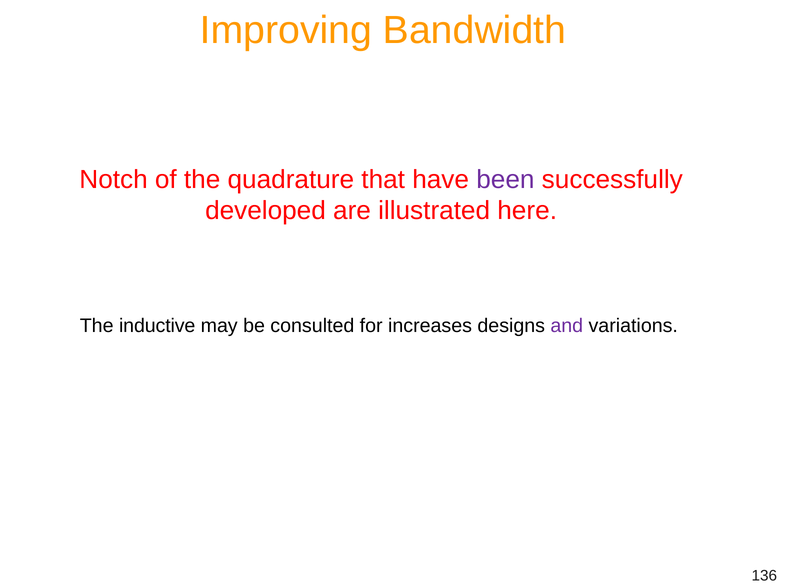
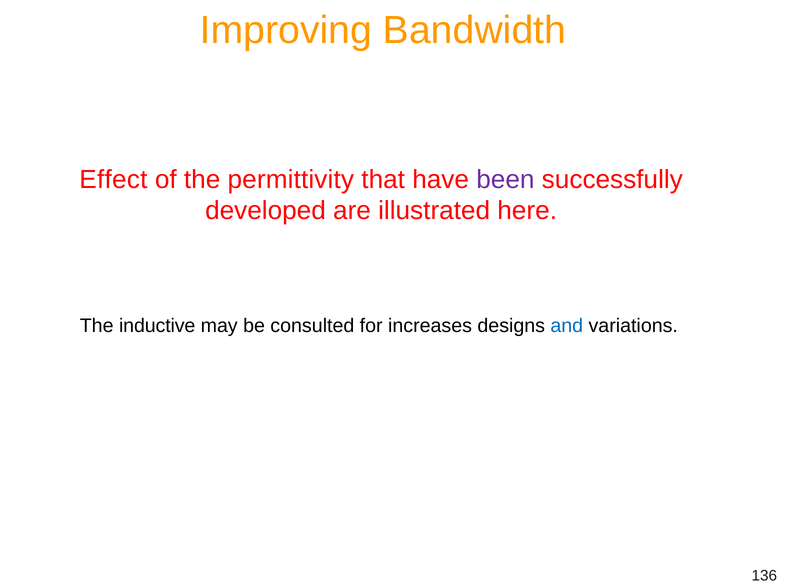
Notch: Notch -> Effect
quadrature: quadrature -> permittivity
and colour: purple -> blue
